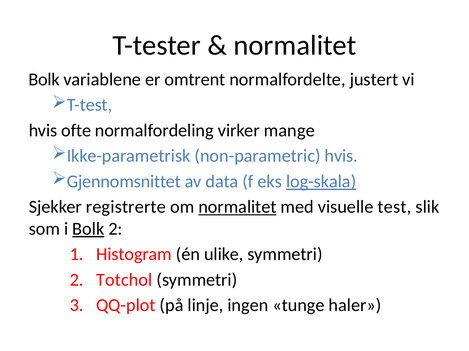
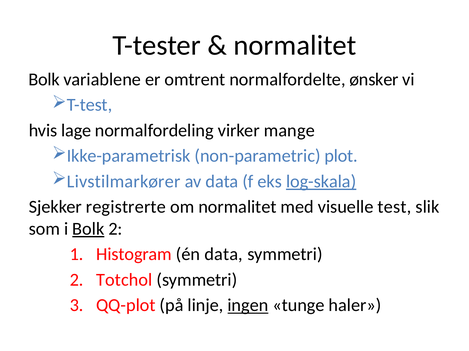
justert: justert -> ønsker
ofte: ofte -> lage
non-parametric hvis: hvis -> plot
Gjennomsnittet: Gjennomsnittet -> Livstilmarkører
normalitet at (237, 207) underline: present -> none
én ulike: ulike -> data
ingen underline: none -> present
